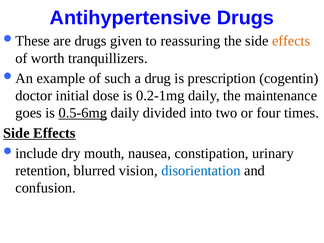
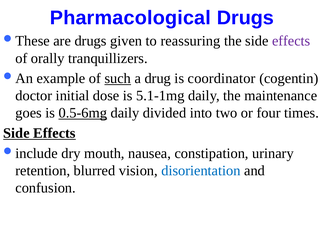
Antihypertensive: Antihypertensive -> Pharmacological
effects at (291, 41) colour: orange -> purple
worth: worth -> orally
such underline: none -> present
prescription: prescription -> coordinator
0.2-1mg: 0.2-1mg -> 5.1-1mg
